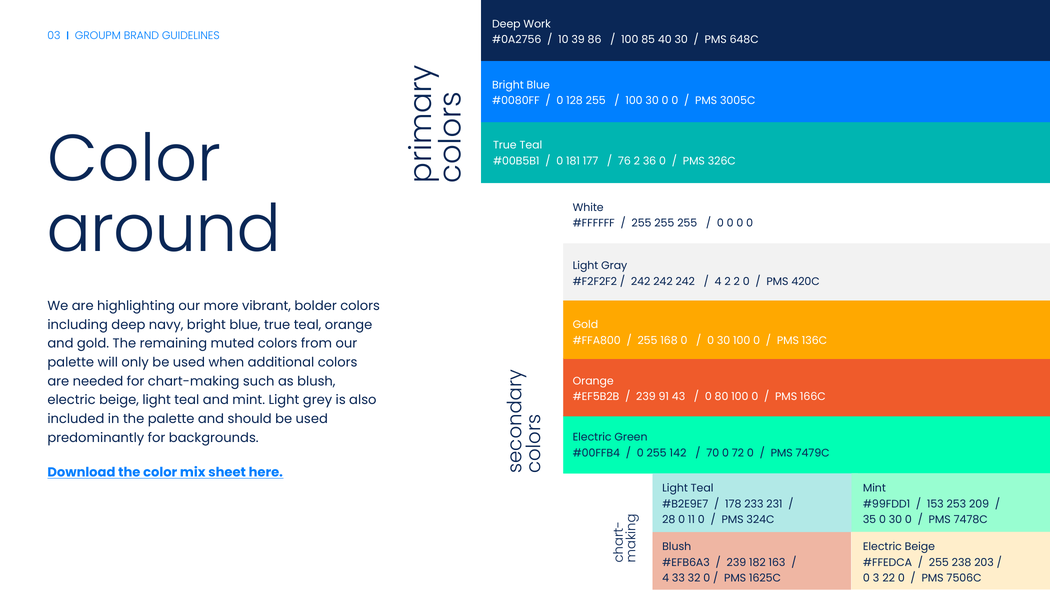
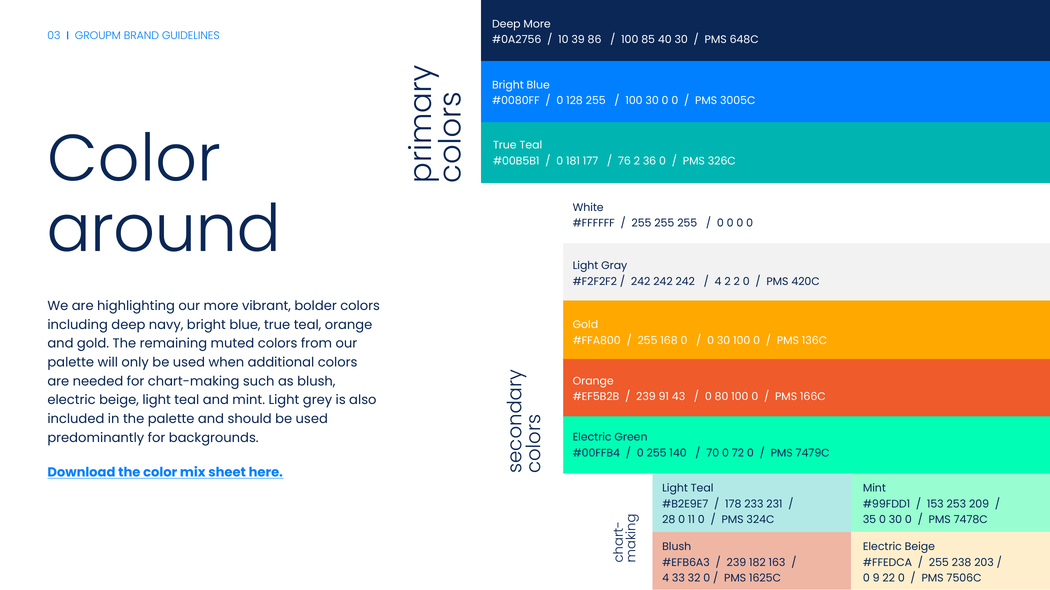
Deep Work: Work -> More
142: 142 -> 140
3: 3 -> 9
